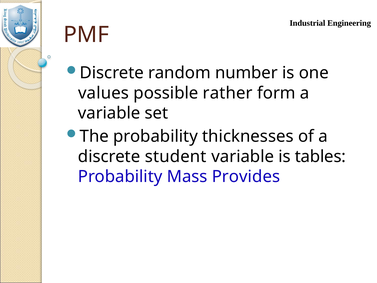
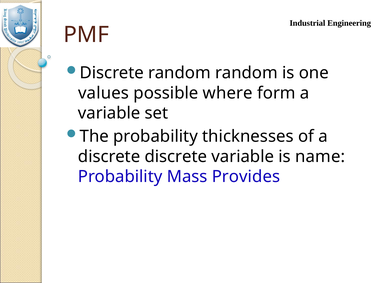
random number: number -> random
rather: rather -> where
discrete student: student -> discrete
tables: tables -> name
